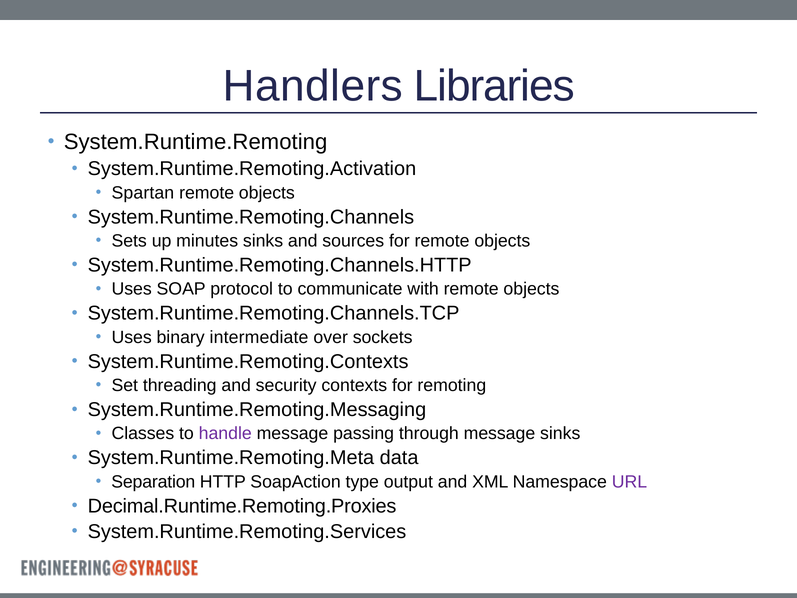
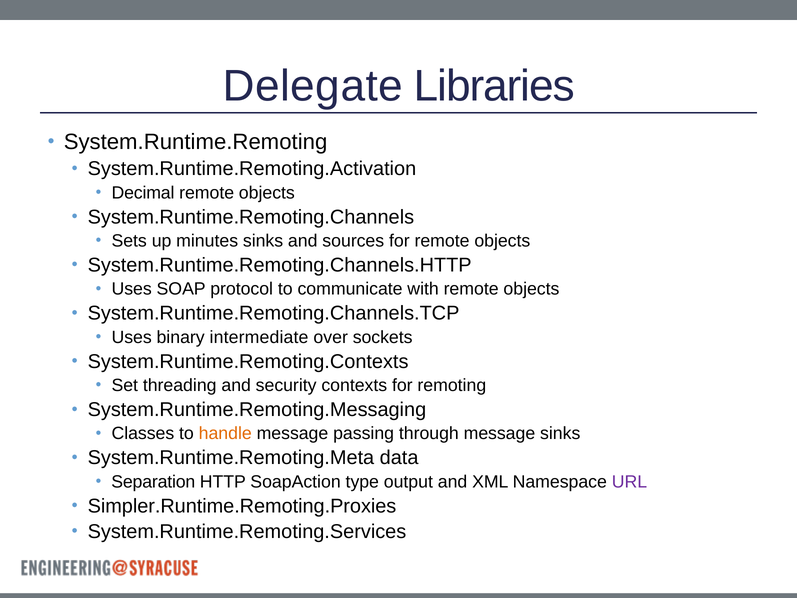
Handlers: Handlers -> Delegate
Spartan: Spartan -> Decimal
handle colour: purple -> orange
Decimal.Runtime.Remoting.Proxies: Decimal.Runtime.Remoting.Proxies -> Simpler.Runtime.Remoting.Proxies
